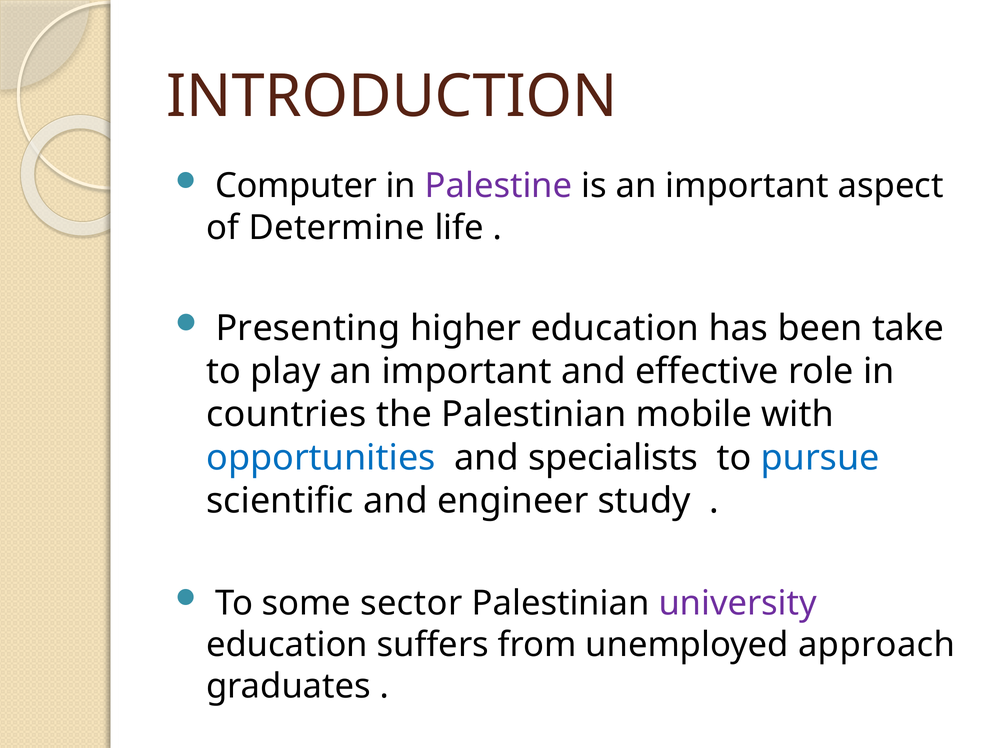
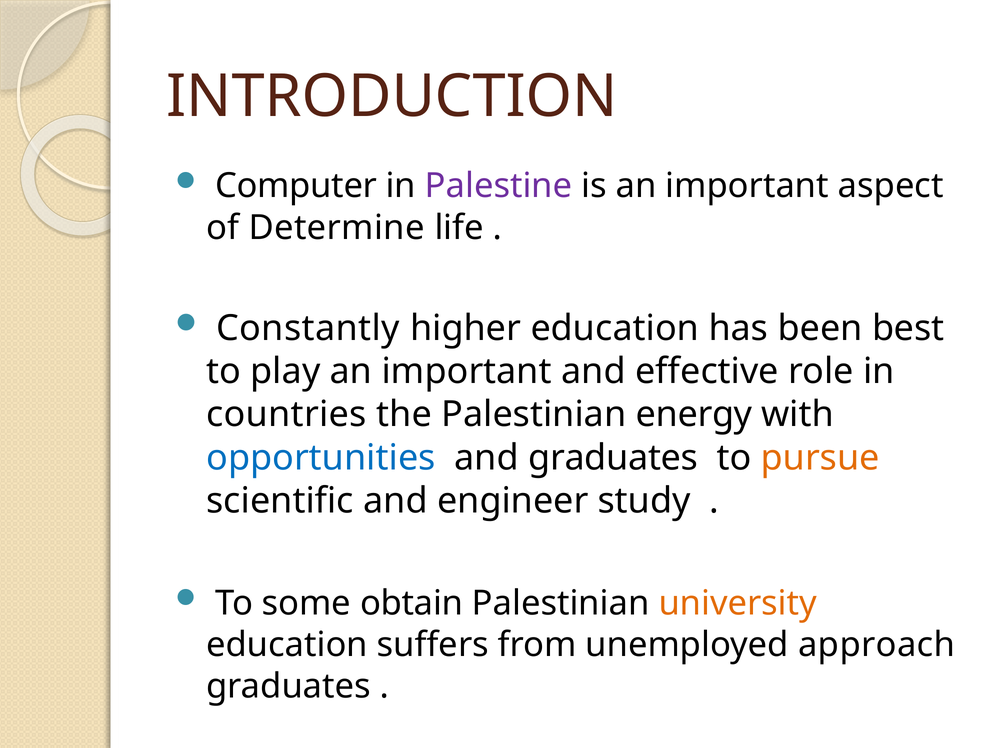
Presenting: Presenting -> Constantly
take: take -> best
mobile: mobile -> energy
and specialists: specialists -> graduates
pursue colour: blue -> orange
sector: sector -> obtain
university colour: purple -> orange
